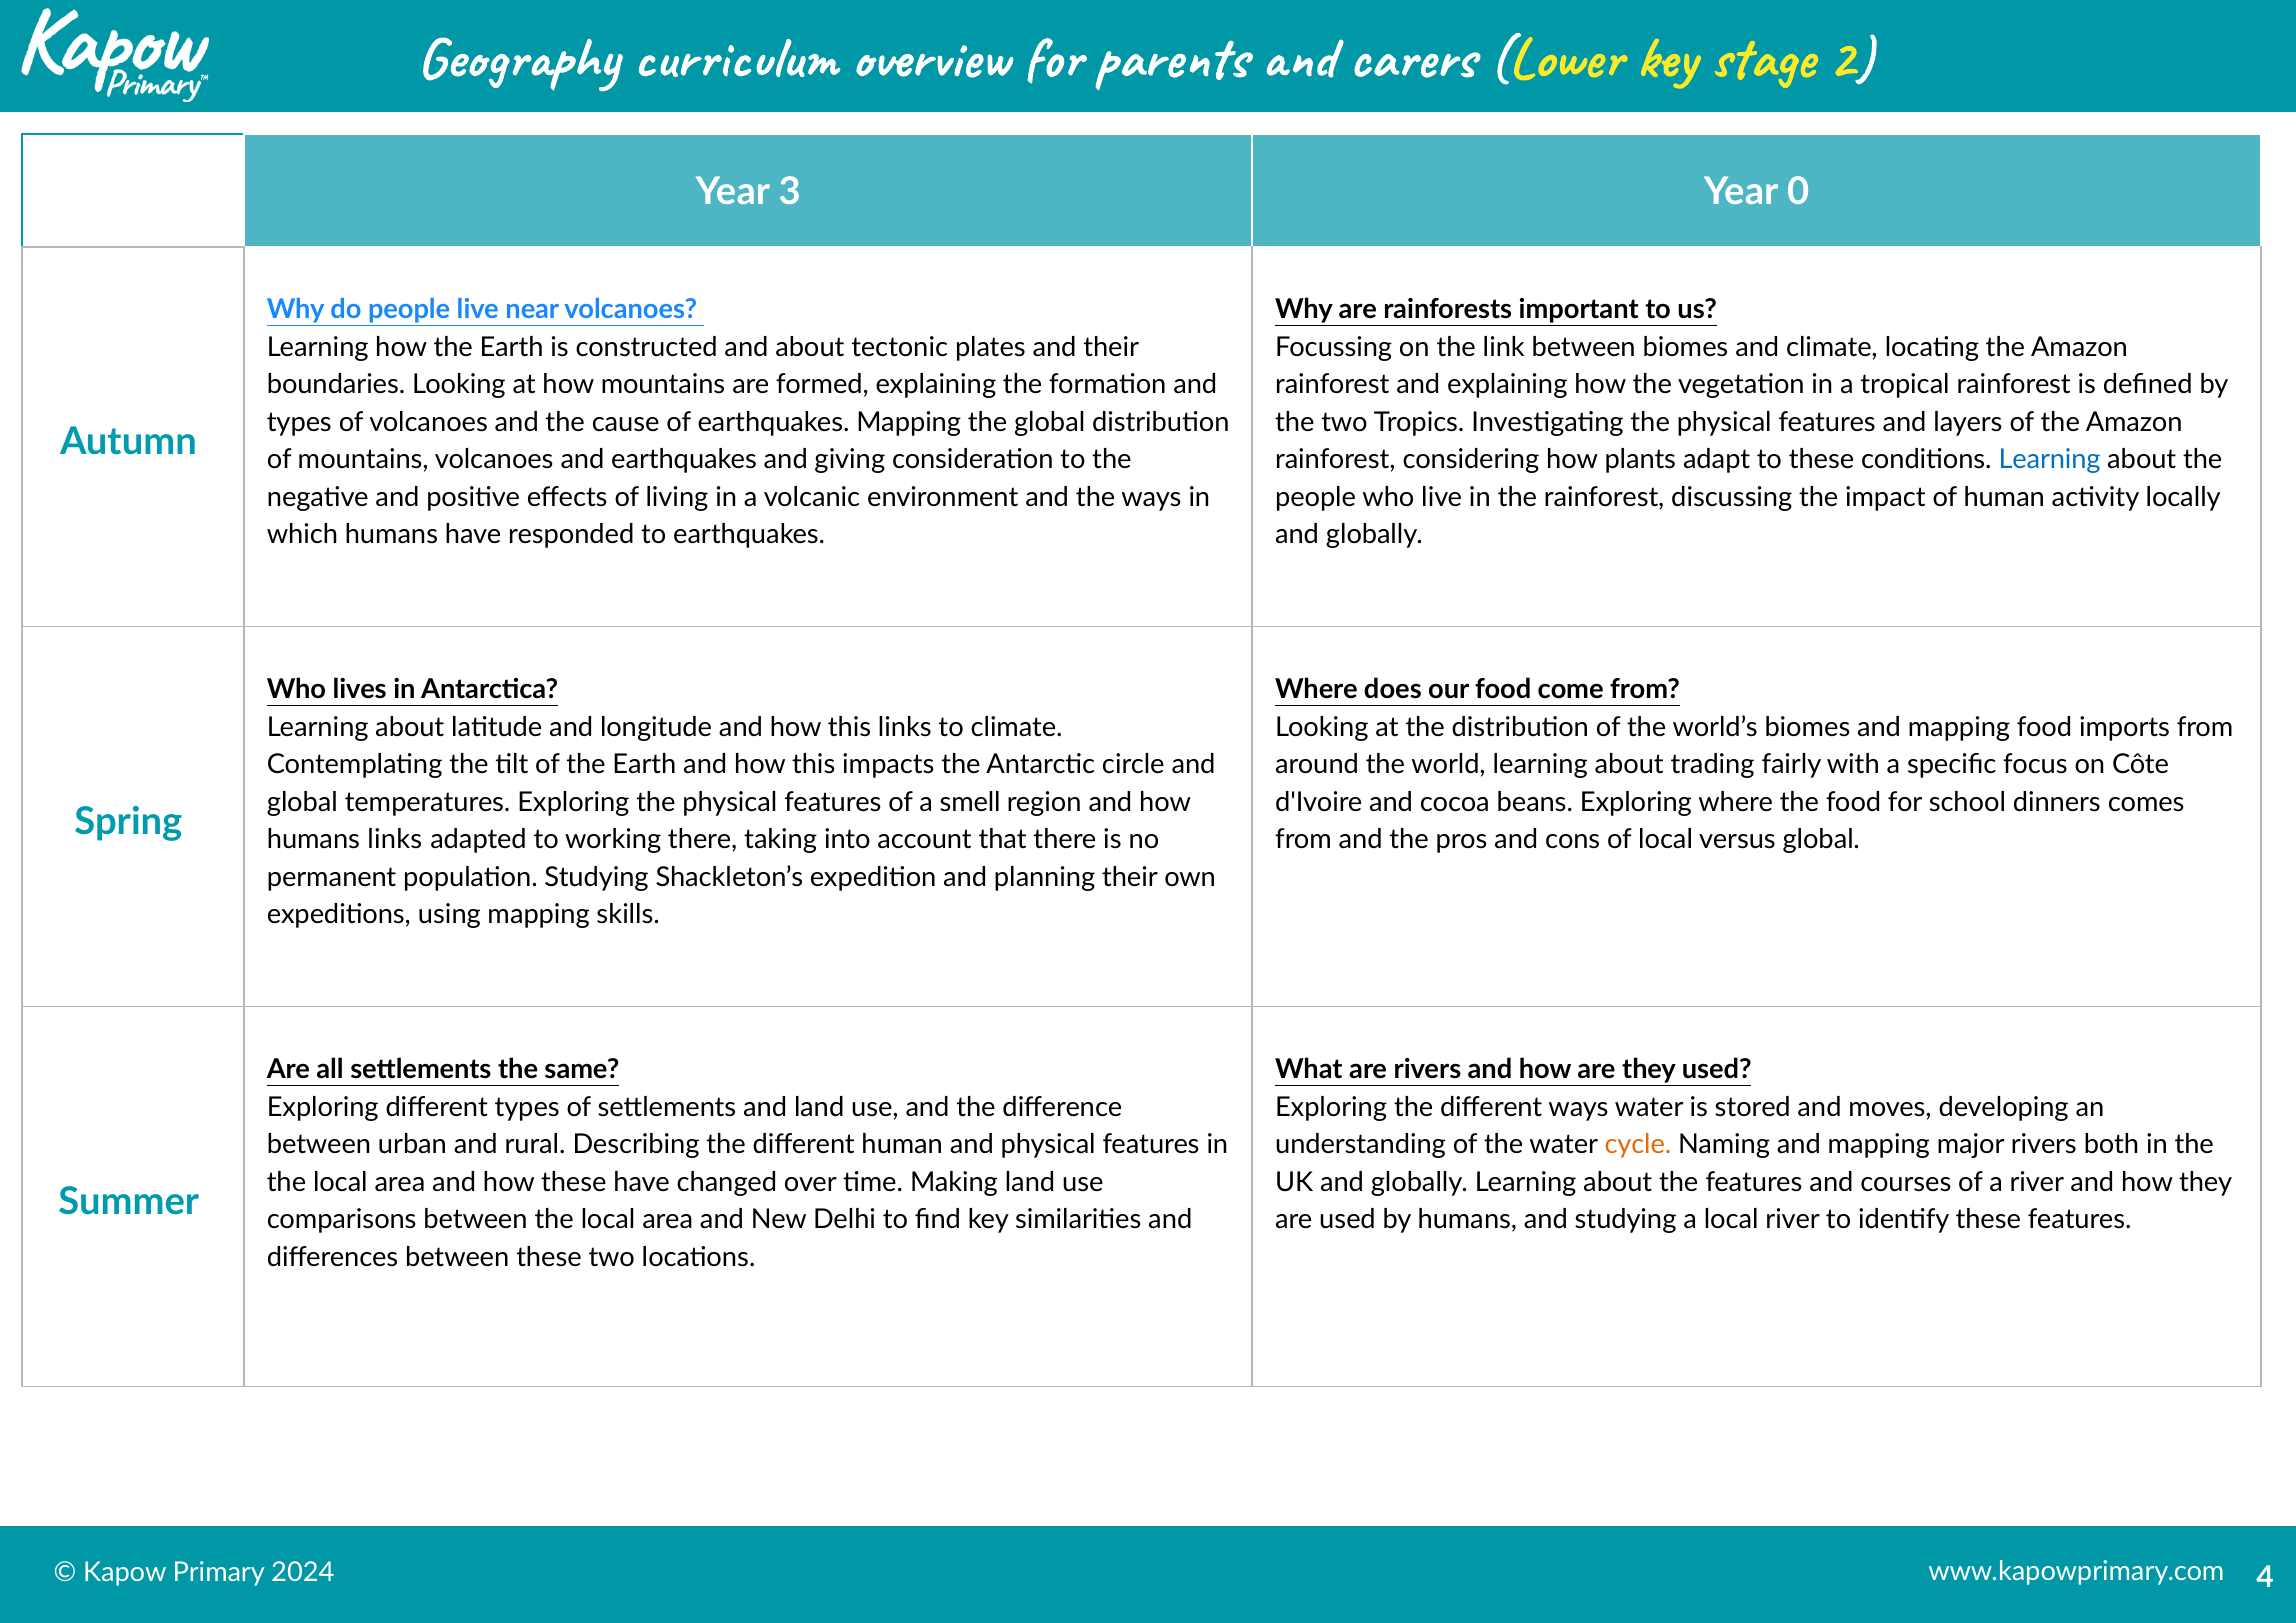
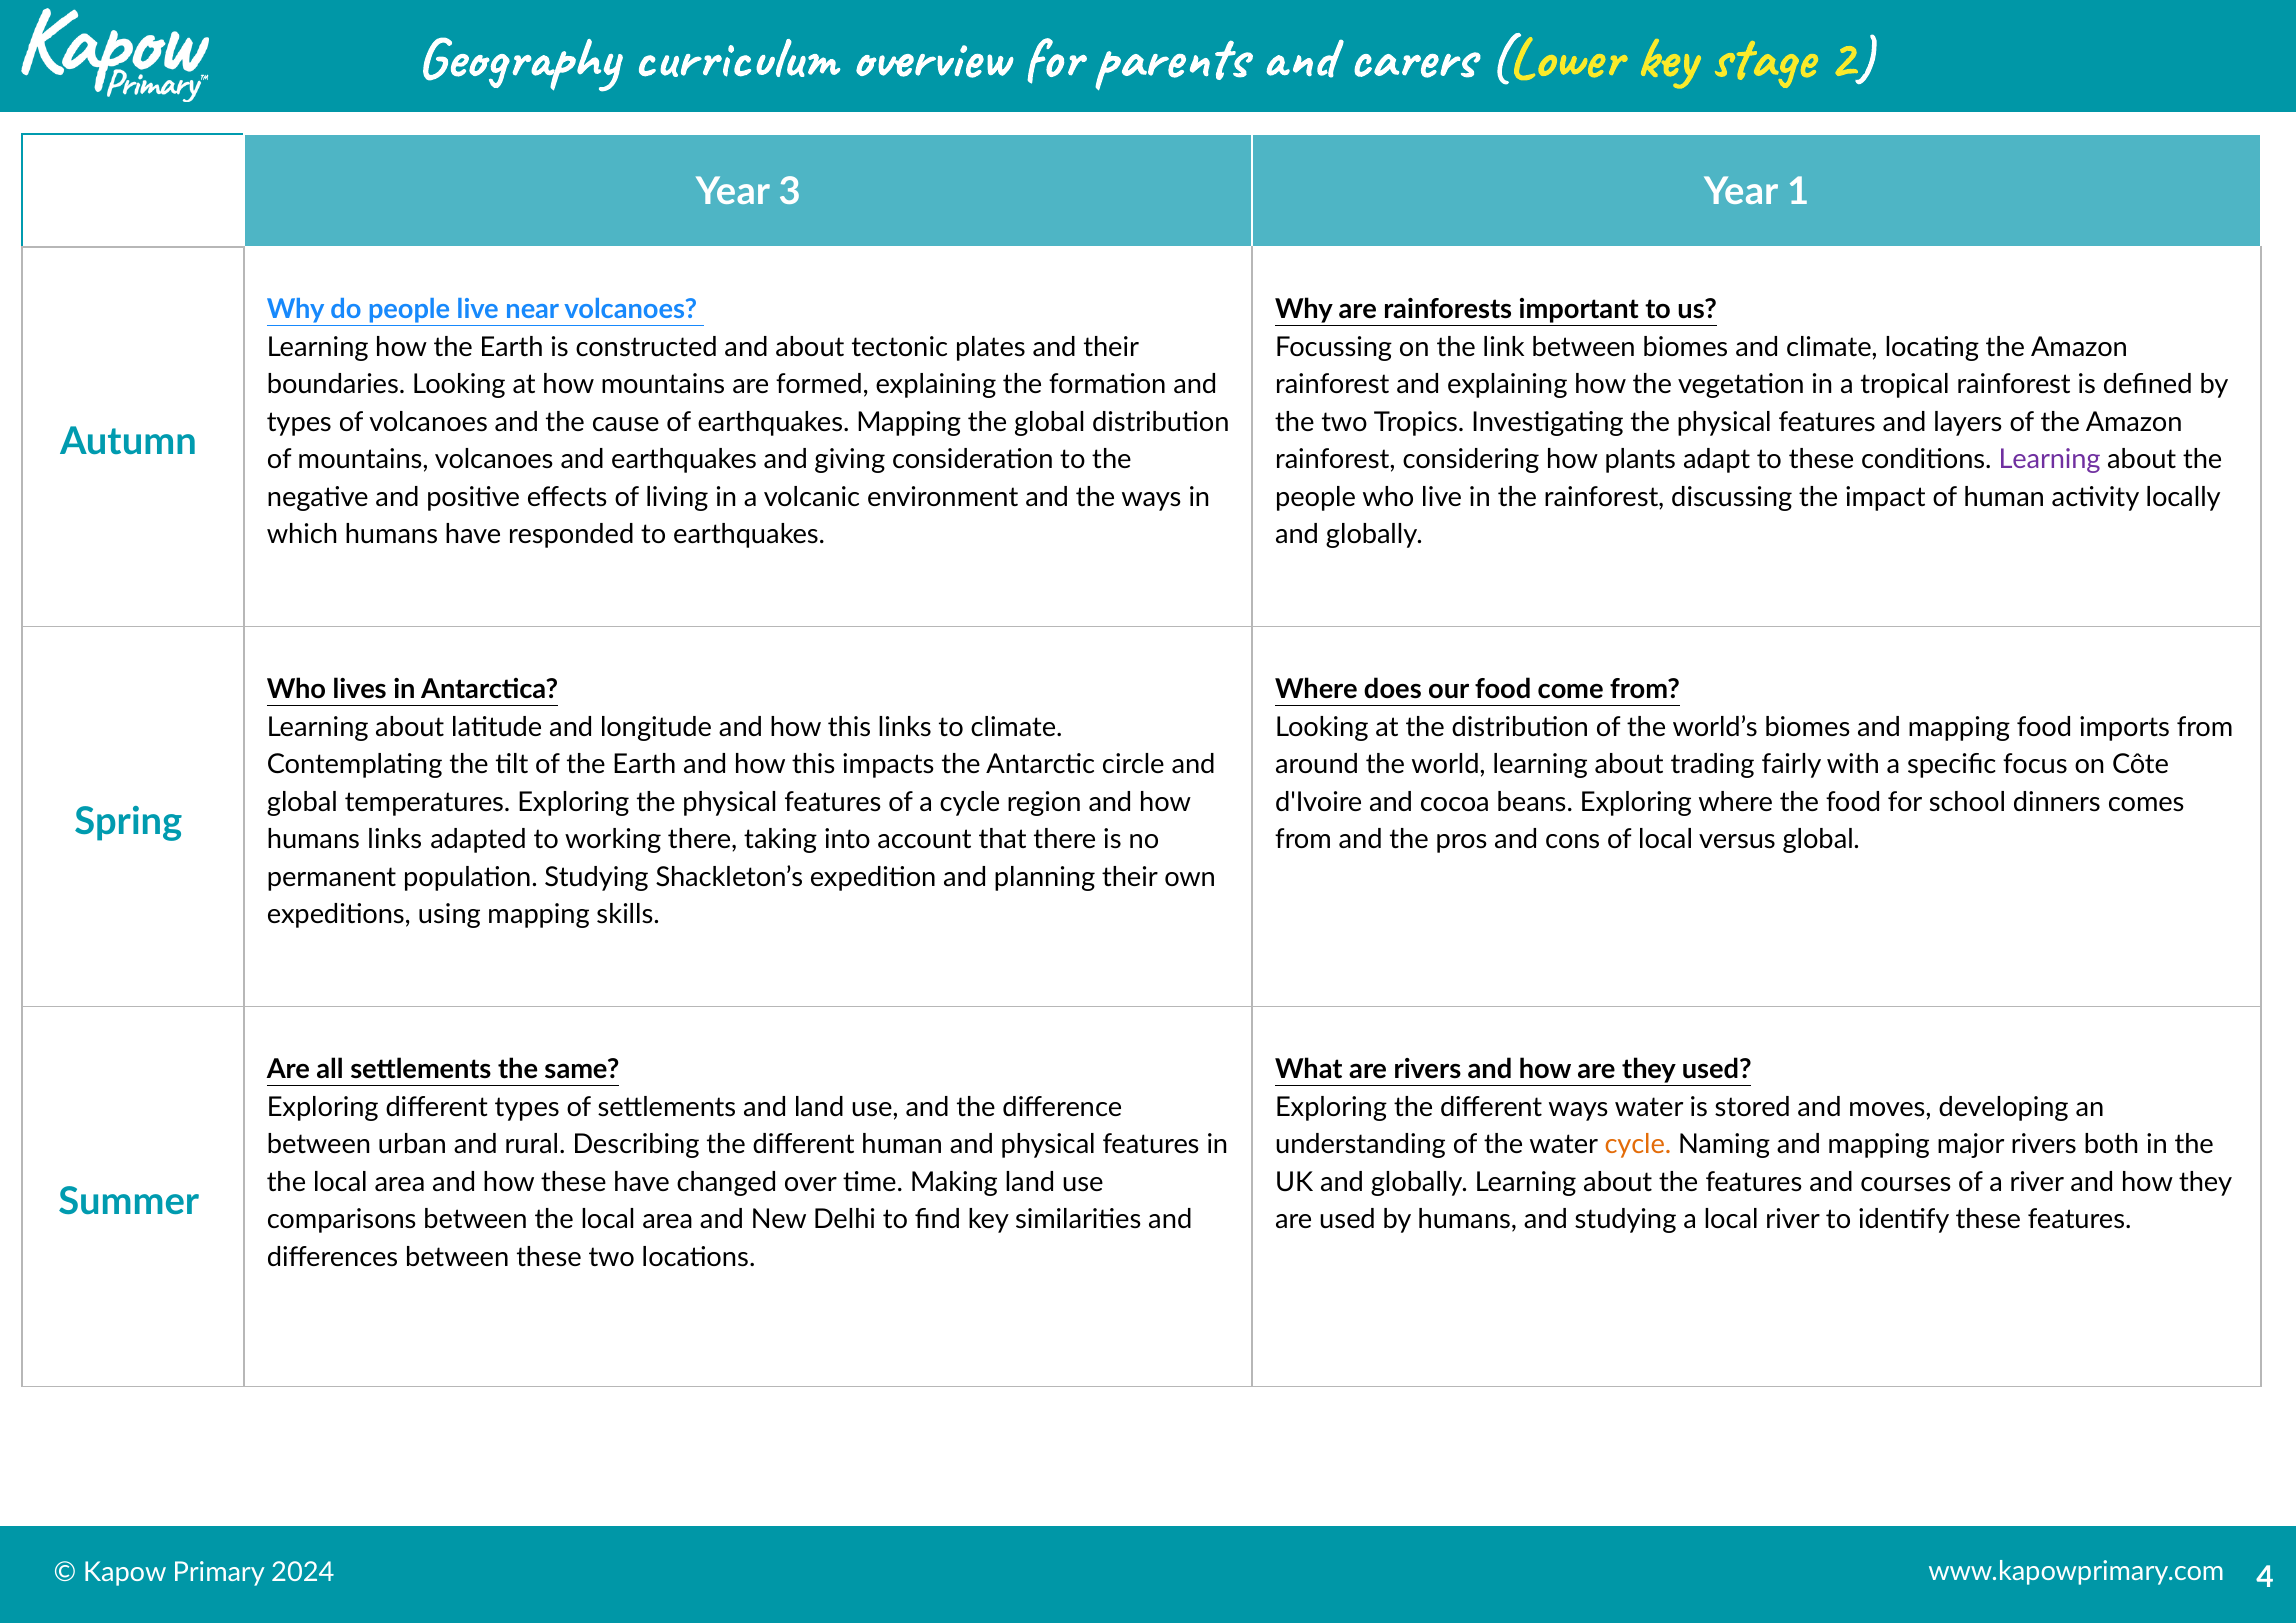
0: 0 -> 1
Learning at (2050, 460) colour: blue -> purple
a smell: smell -> cycle
